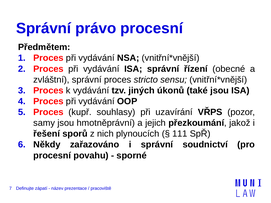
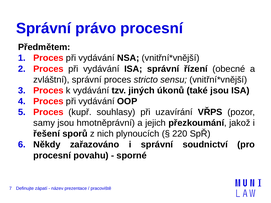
111: 111 -> 220
